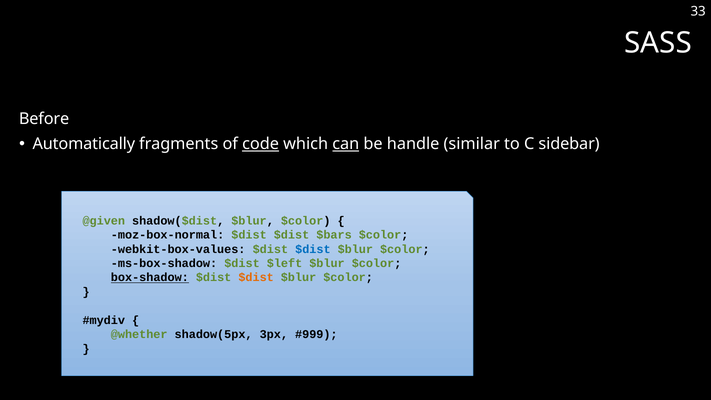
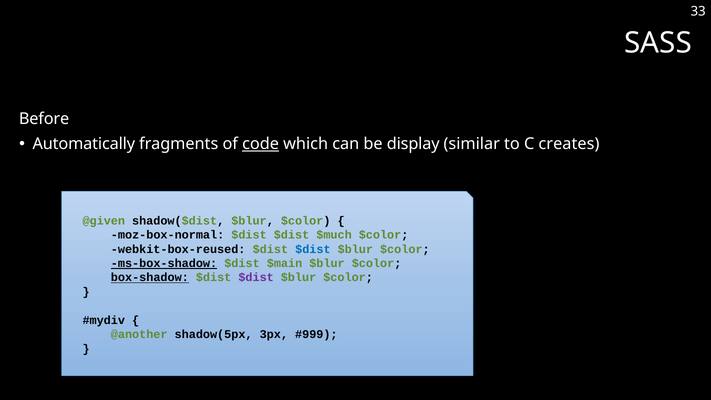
can underline: present -> none
handle: handle -> display
sidebar: sidebar -> creates
$bars: $bars -> $much
webkit-box-values: webkit-box-values -> webkit-box-reused
ms-box-shadow underline: none -> present
$left: $left -> $main
$dist at (256, 277) colour: orange -> purple
@whether: @whether -> @another
